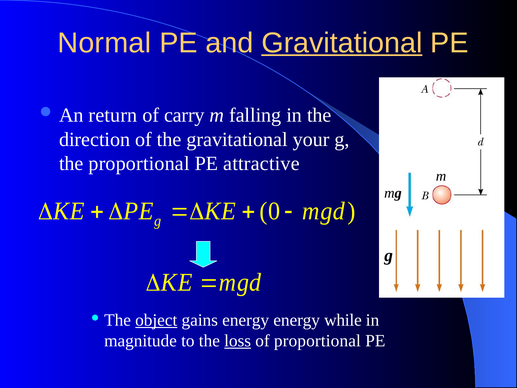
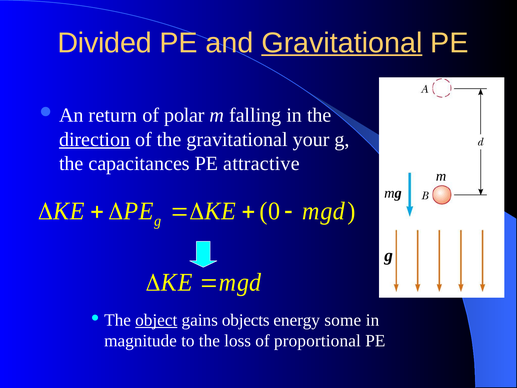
Normal: Normal -> Divided
carry: carry -> polar
direction underline: none -> present
the proportional: proportional -> capacitances
gains energy: energy -> objects
while: while -> some
loss underline: present -> none
